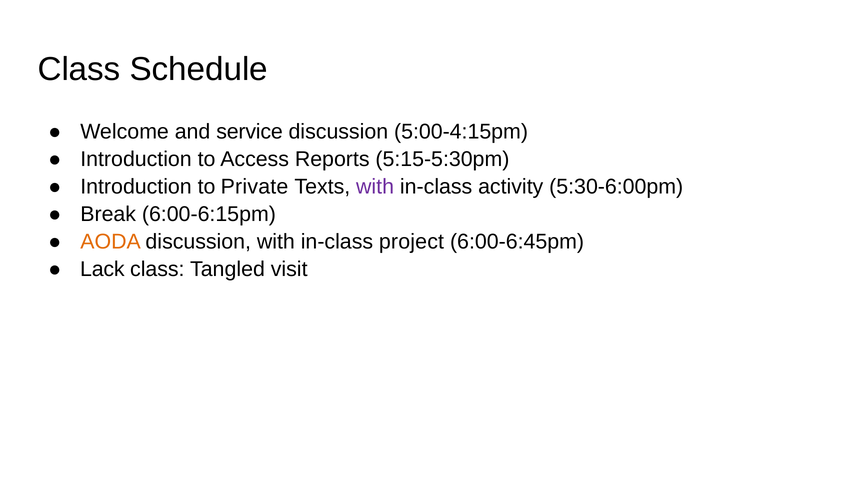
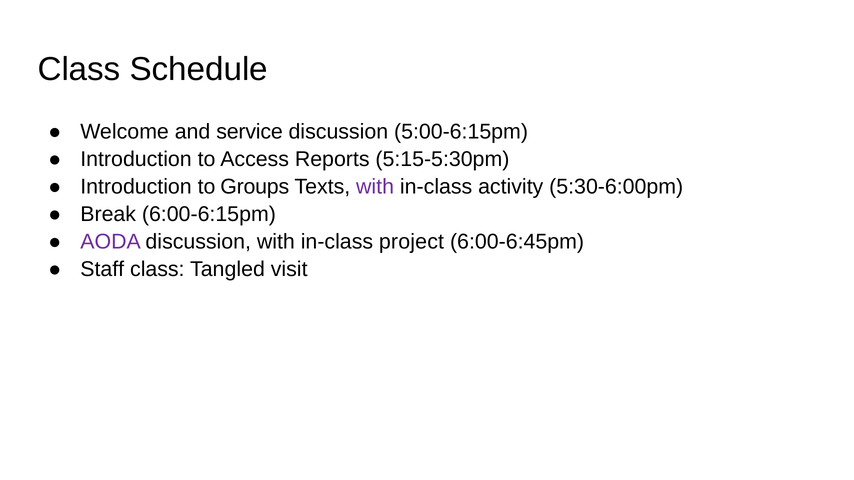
5:00-4:15pm: 5:00-4:15pm -> 5:00-6:15pm
Private: Private -> Groups
AODA colour: orange -> purple
Lack: Lack -> Staff
